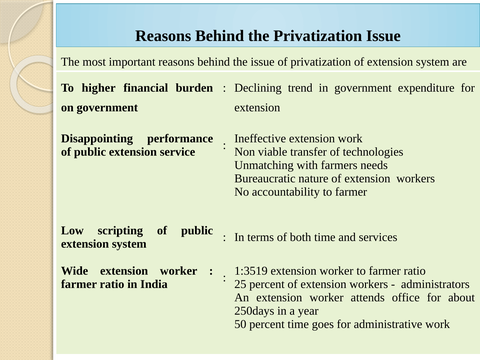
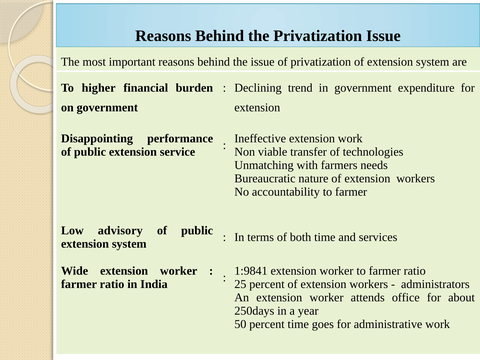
scripting: scripting -> advisory
1:3519: 1:3519 -> 1:9841
